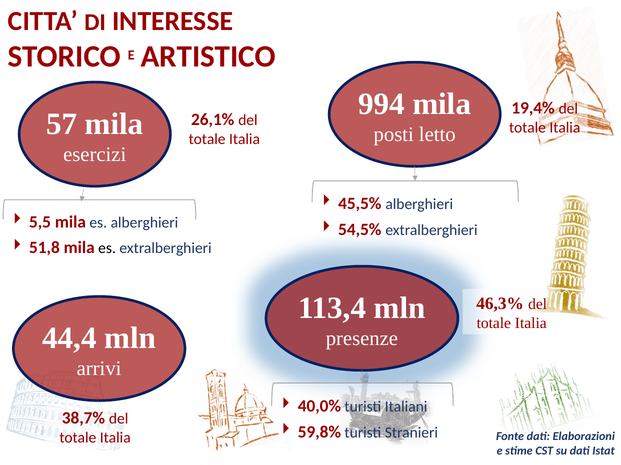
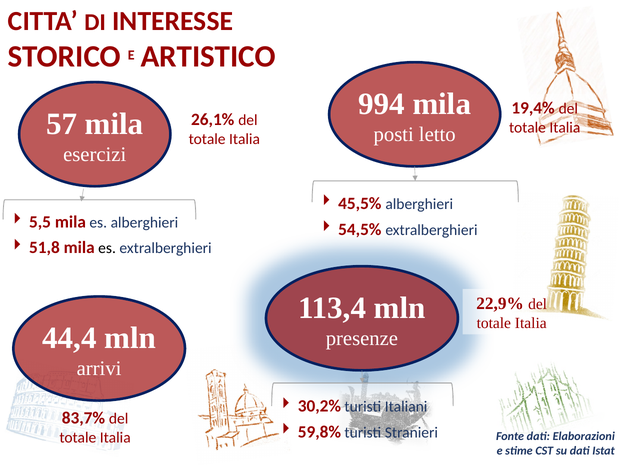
46,3%: 46,3% -> 22,9%
40,0%: 40,0% -> 30,2%
38,7%: 38,7% -> 83,7%
